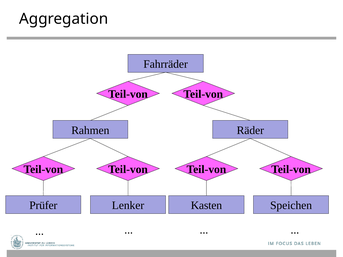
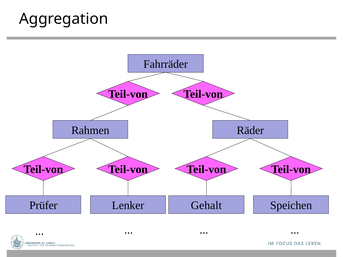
Kasten: Kasten -> Gehalt
